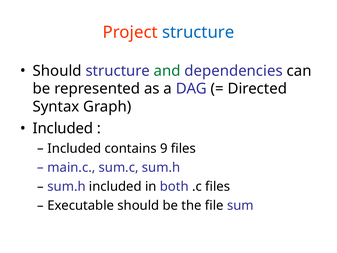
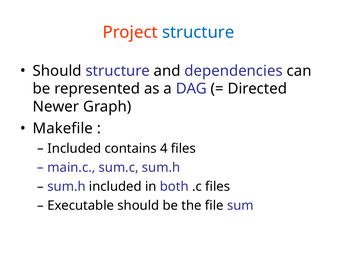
and colour: green -> black
Syntax: Syntax -> Newer
Included at (63, 128): Included -> Makefile
9: 9 -> 4
